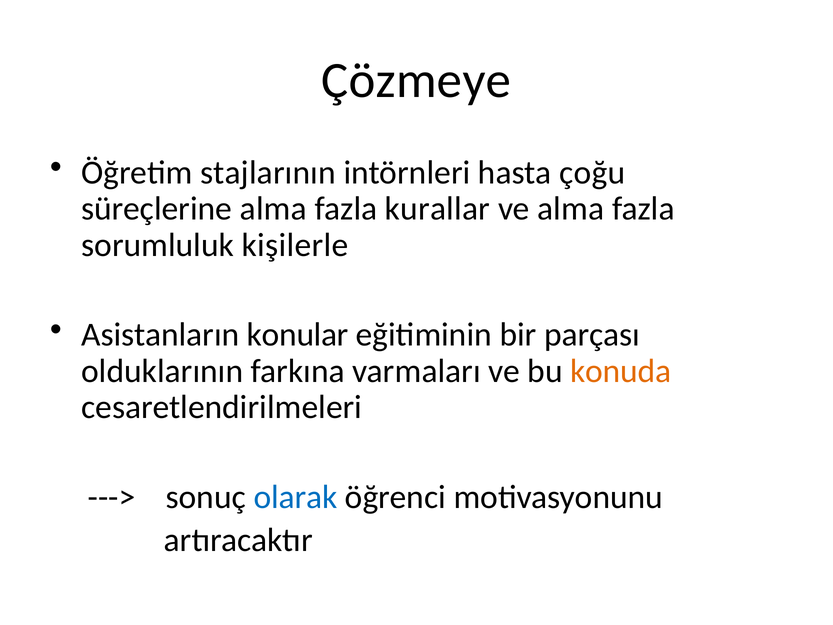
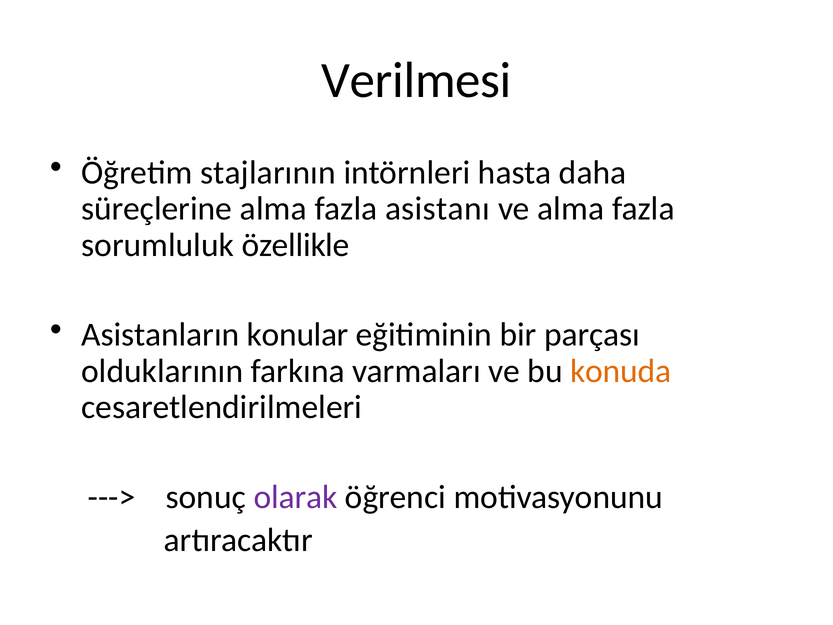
Çözmeye: Çözmeye -> Verilmesi
çoğu: çoğu -> daha
kurallar: kurallar -> asistanı
kişilerle: kişilerle -> özellikle
olarak colour: blue -> purple
